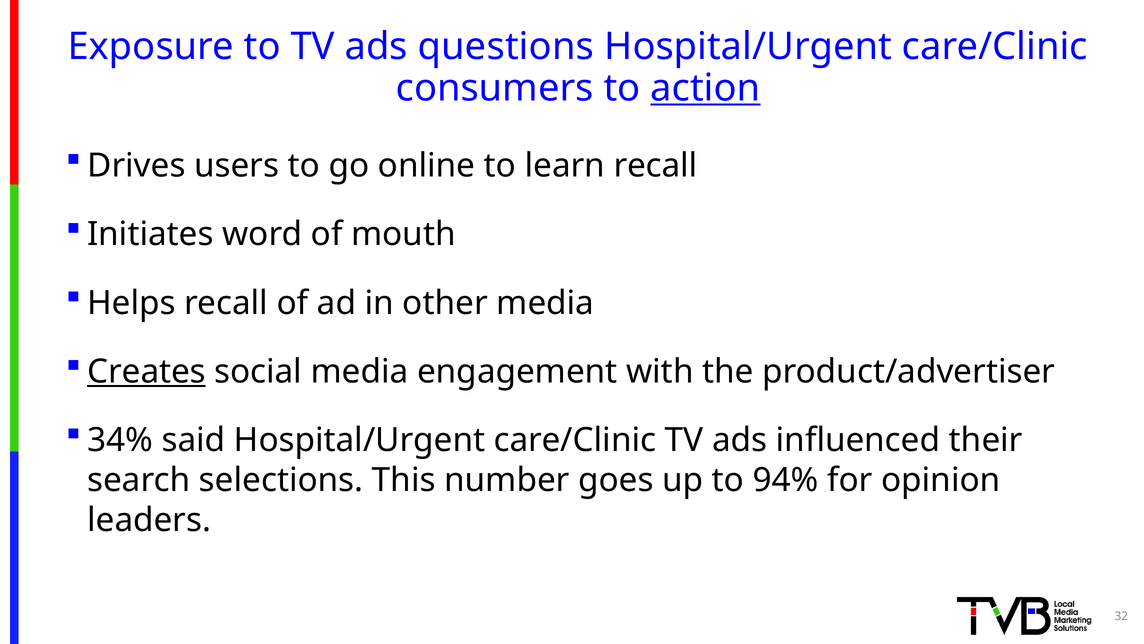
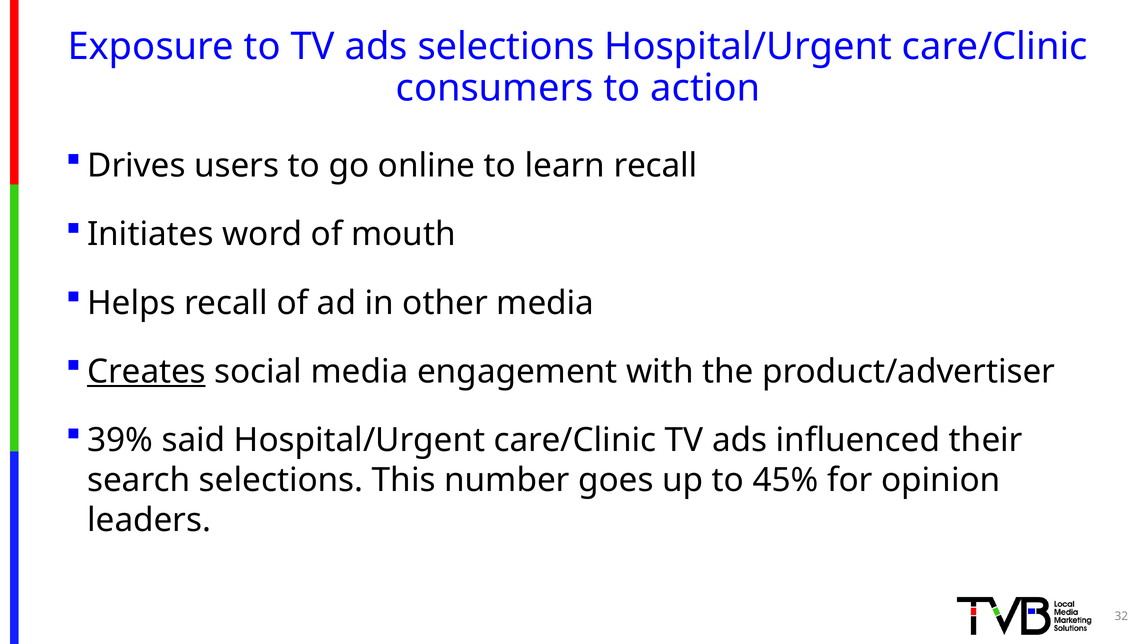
ads questions: questions -> selections
action underline: present -> none
34%: 34% -> 39%
94%: 94% -> 45%
